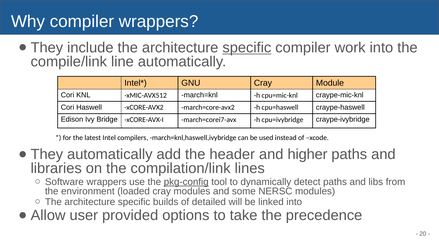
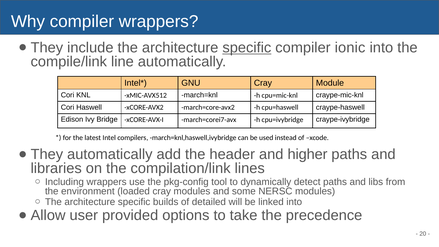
work: work -> ionic
Software: Software -> Including
pkg-config underline: present -> none
